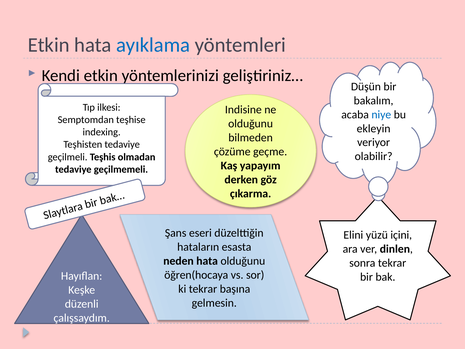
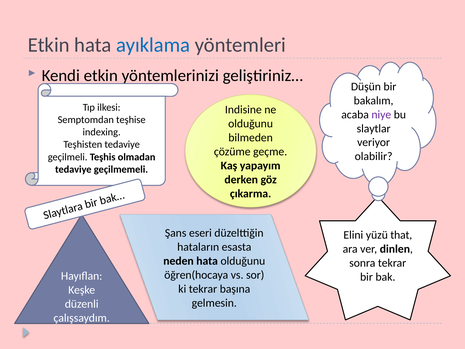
niye colour: blue -> purple
ekleyin: ekleyin -> slaytlar
içini: içini -> that
